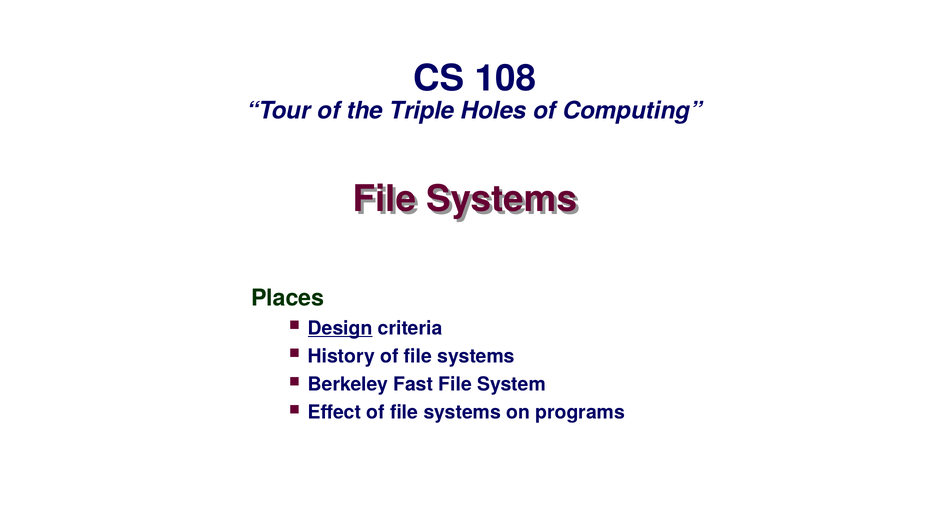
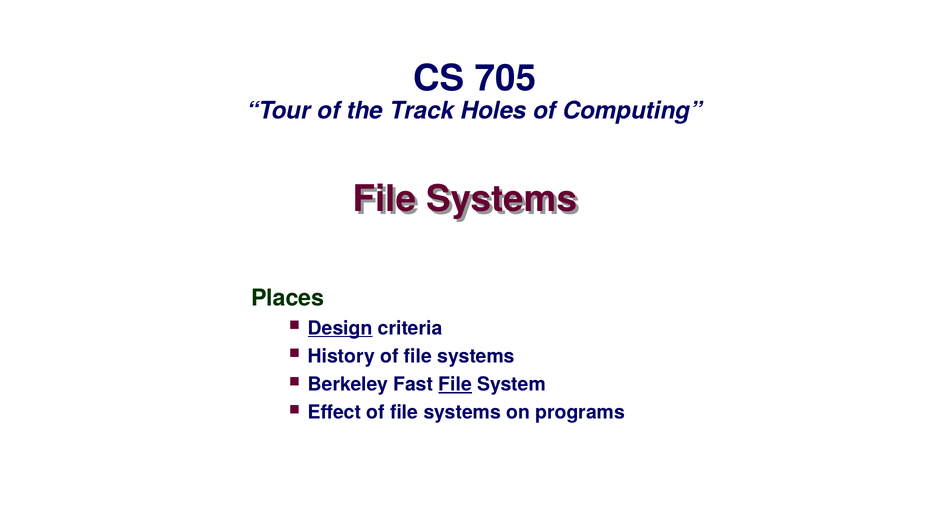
108: 108 -> 705
Triple: Triple -> Track
File at (455, 385) underline: none -> present
